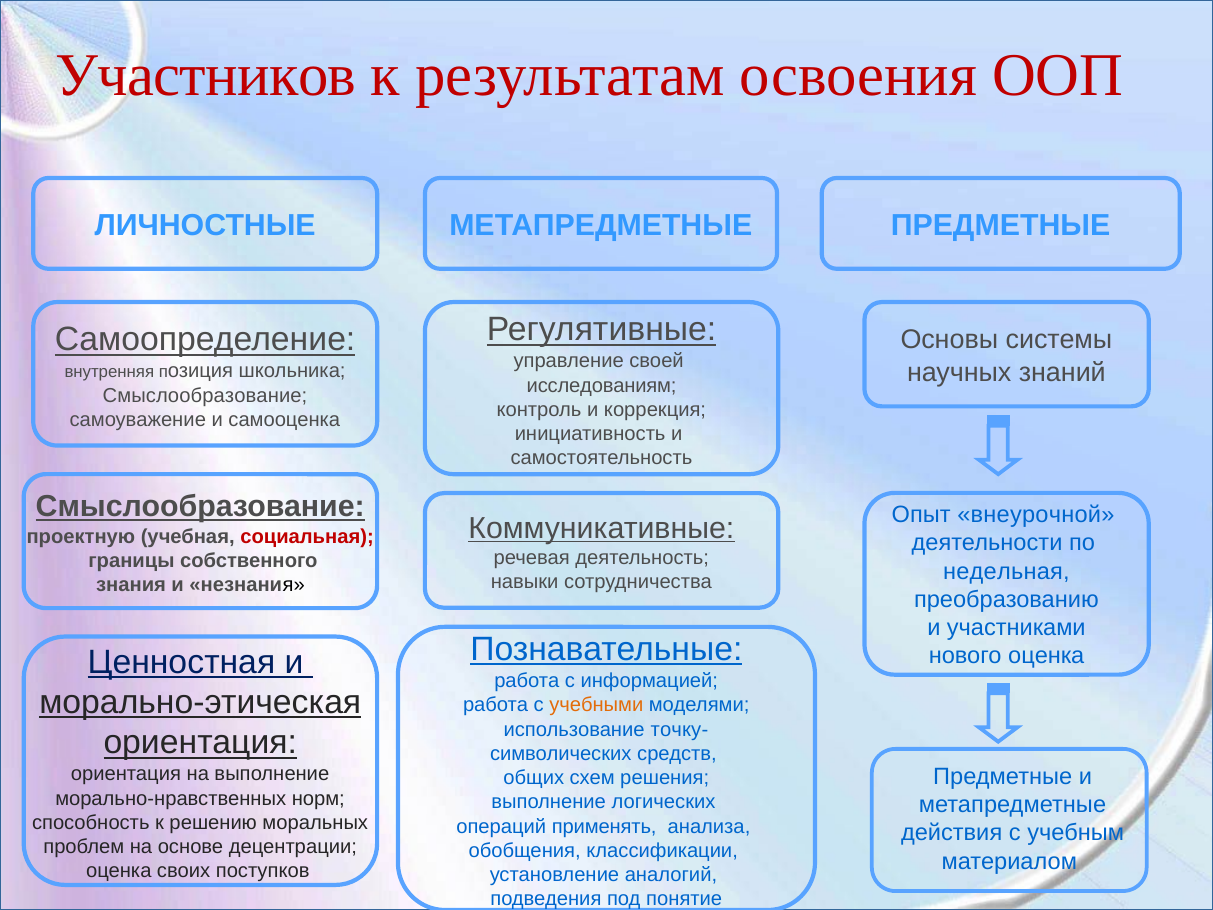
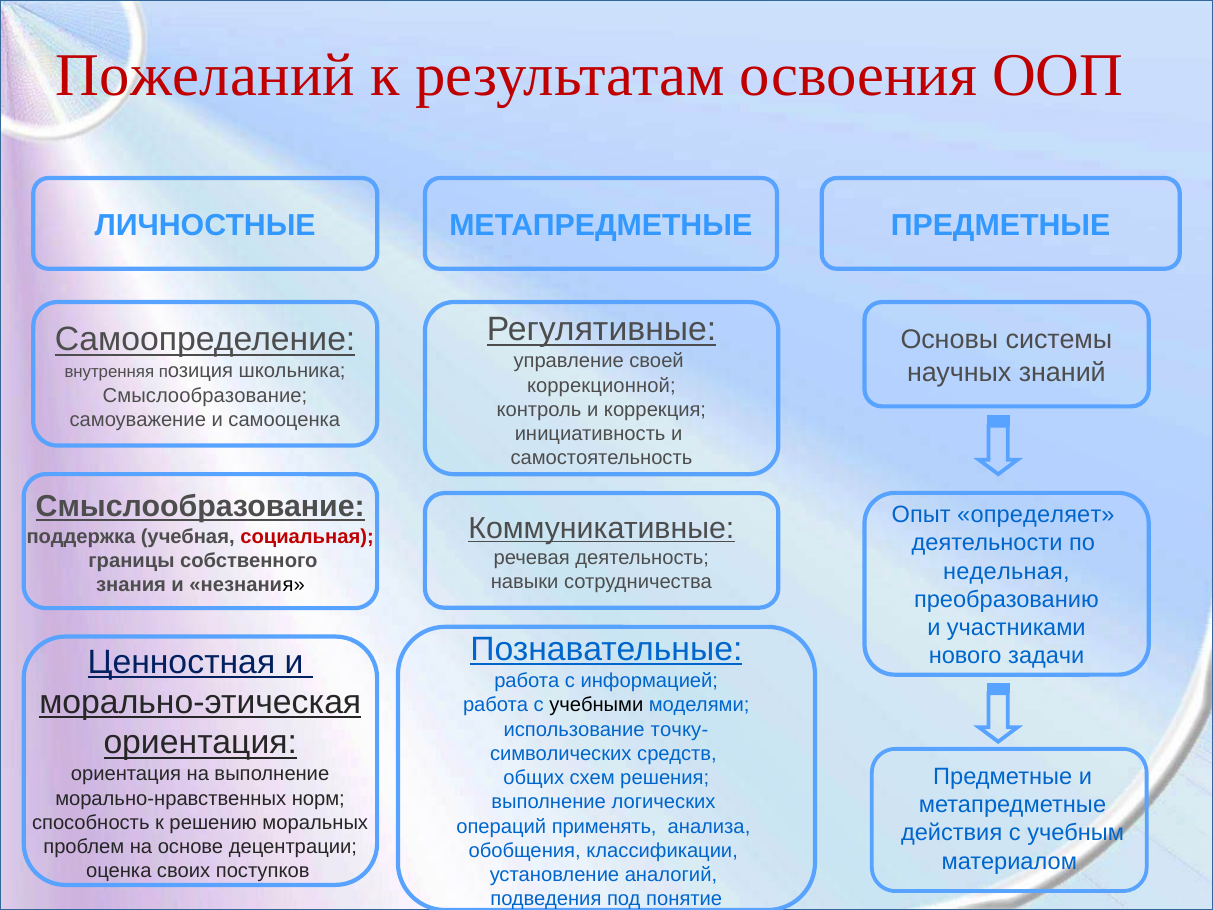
Участников: Участников -> Пожеланий
исследованиям: исследованиям -> коррекционной
внеурочной: внеурочной -> определяет
проектную: проектную -> поддержка
нового оценка: оценка -> задачи
учебными colour: orange -> black
